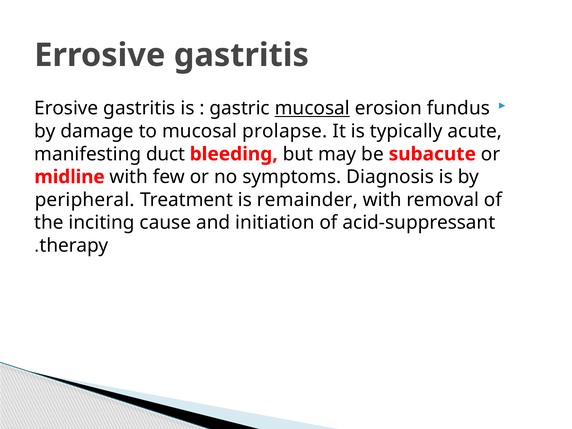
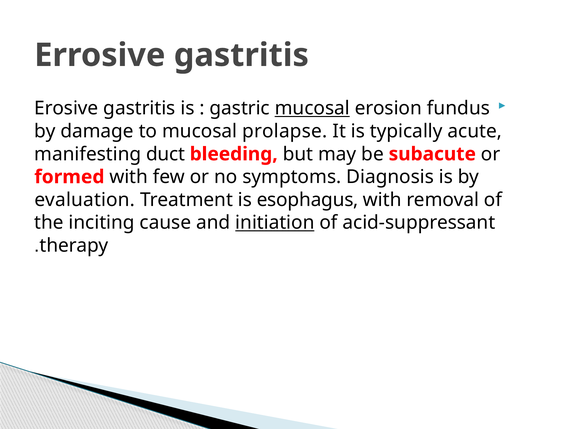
midline: midline -> formed
peripheral: peripheral -> evaluation
remainder: remainder -> esophagus
initiation underline: none -> present
